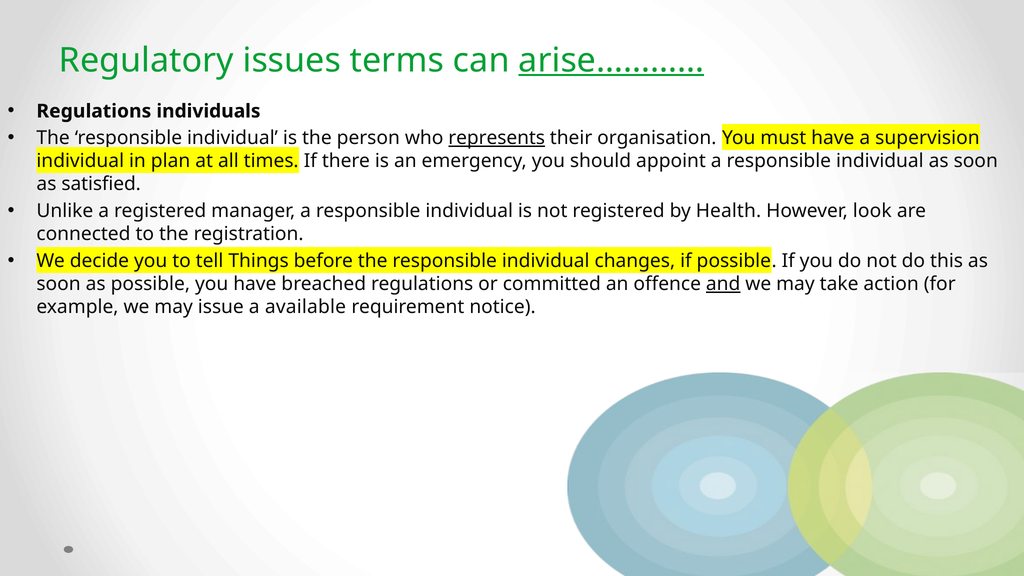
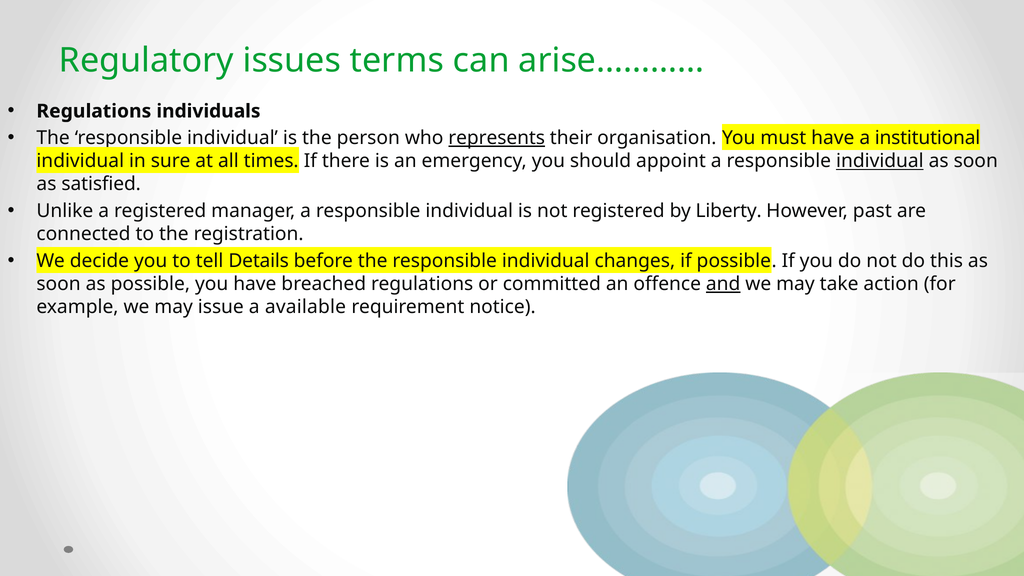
arise………… underline: present -> none
supervision: supervision -> institutional
plan: plan -> sure
individual at (880, 161) underline: none -> present
Health: Health -> Liberty
look: look -> past
Things: Things -> Details
